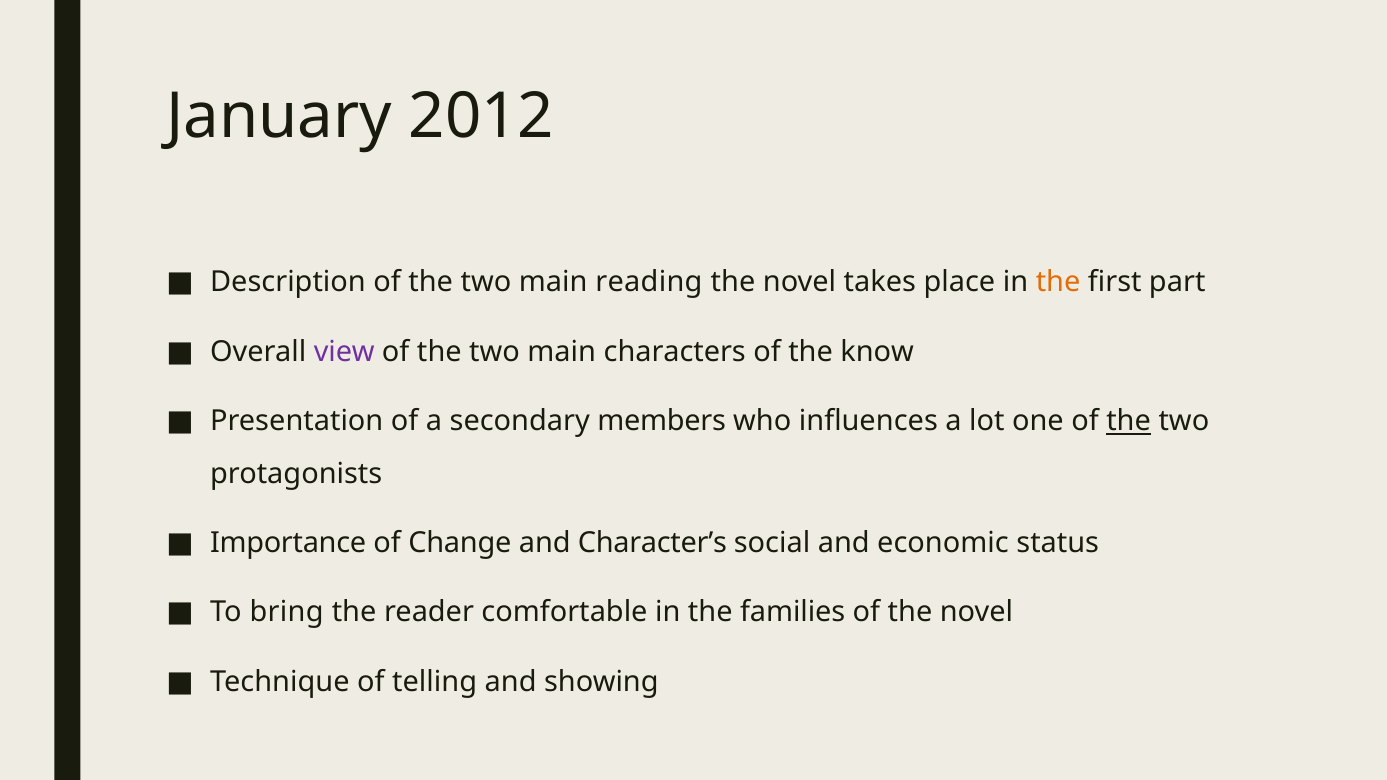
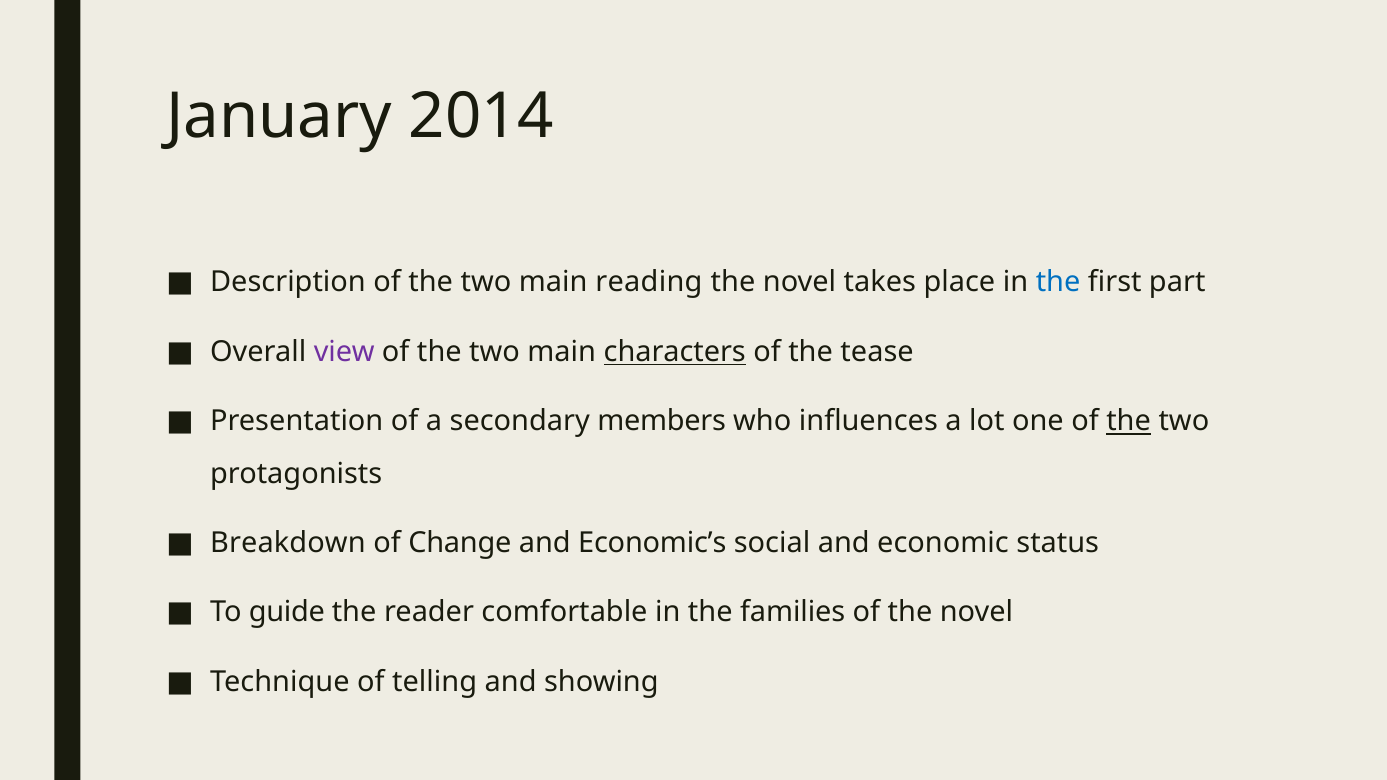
2012: 2012 -> 2014
the at (1058, 282) colour: orange -> blue
characters underline: none -> present
know: know -> tease
Importance: Importance -> Breakdown
Character’s: Character’s -> Economic’s
bring: bring -> guide
